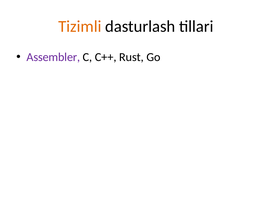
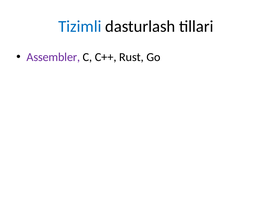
Tizimli colour: orange -> blue
